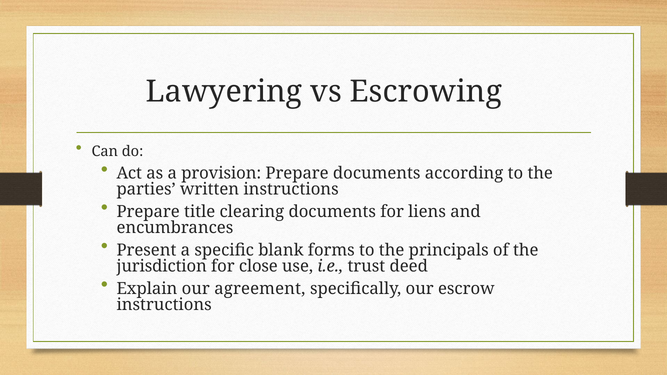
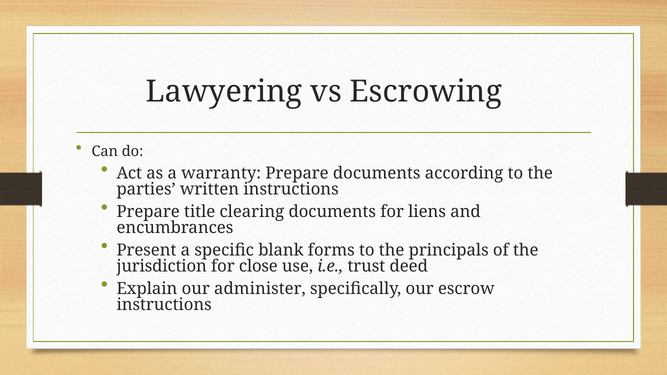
provision: provision -> warranty
agreement: agreement -> administer
